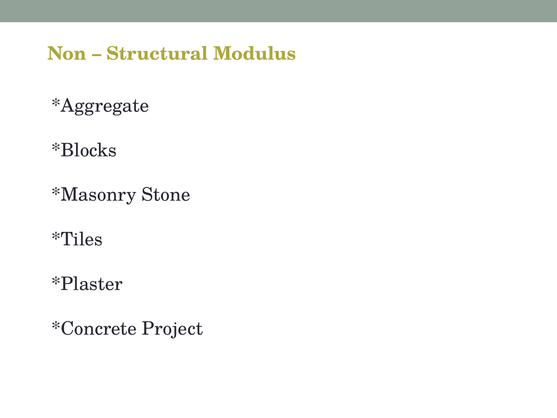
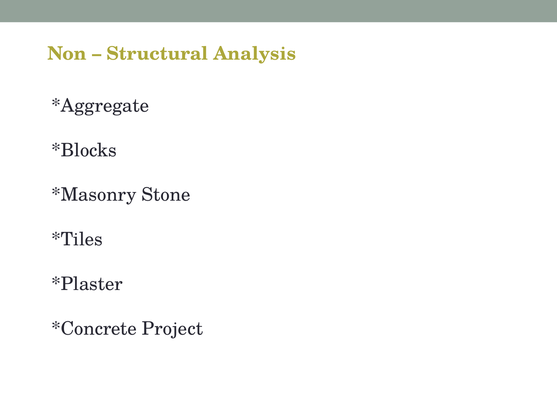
Modulus: Modulus -> Analysis
